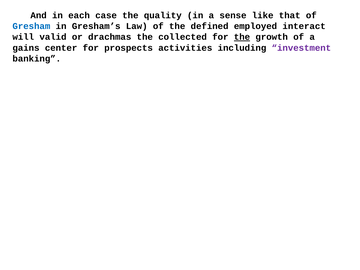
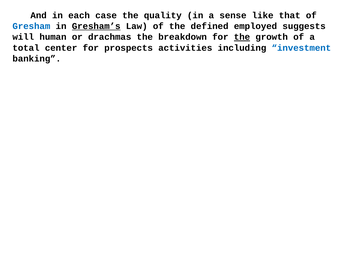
Gresham’s underline: none -> present
interact: interact -> suggests
valid: valid -> human
collected: collected -> breakdown
gains: gains -> total
investment colour: purple -> blue
